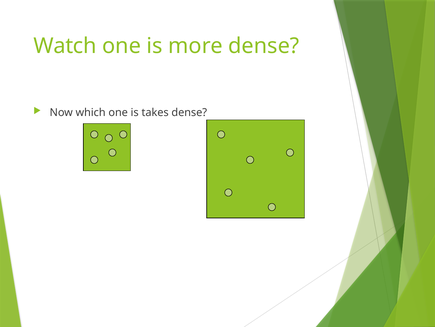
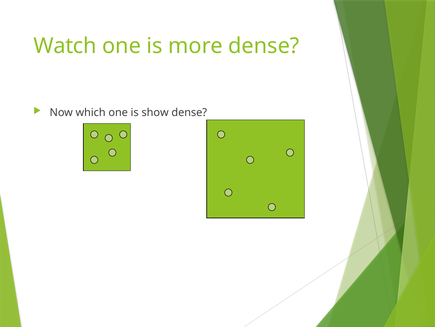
takes: takes -> show
